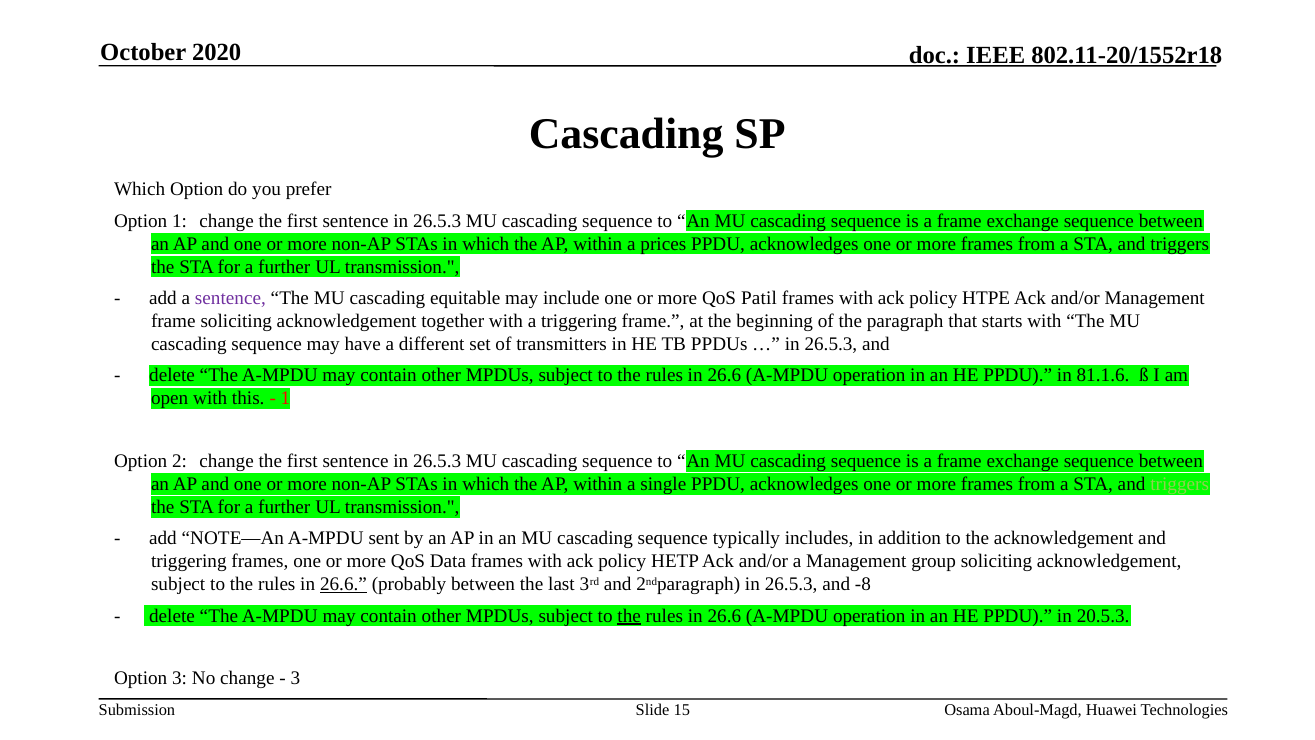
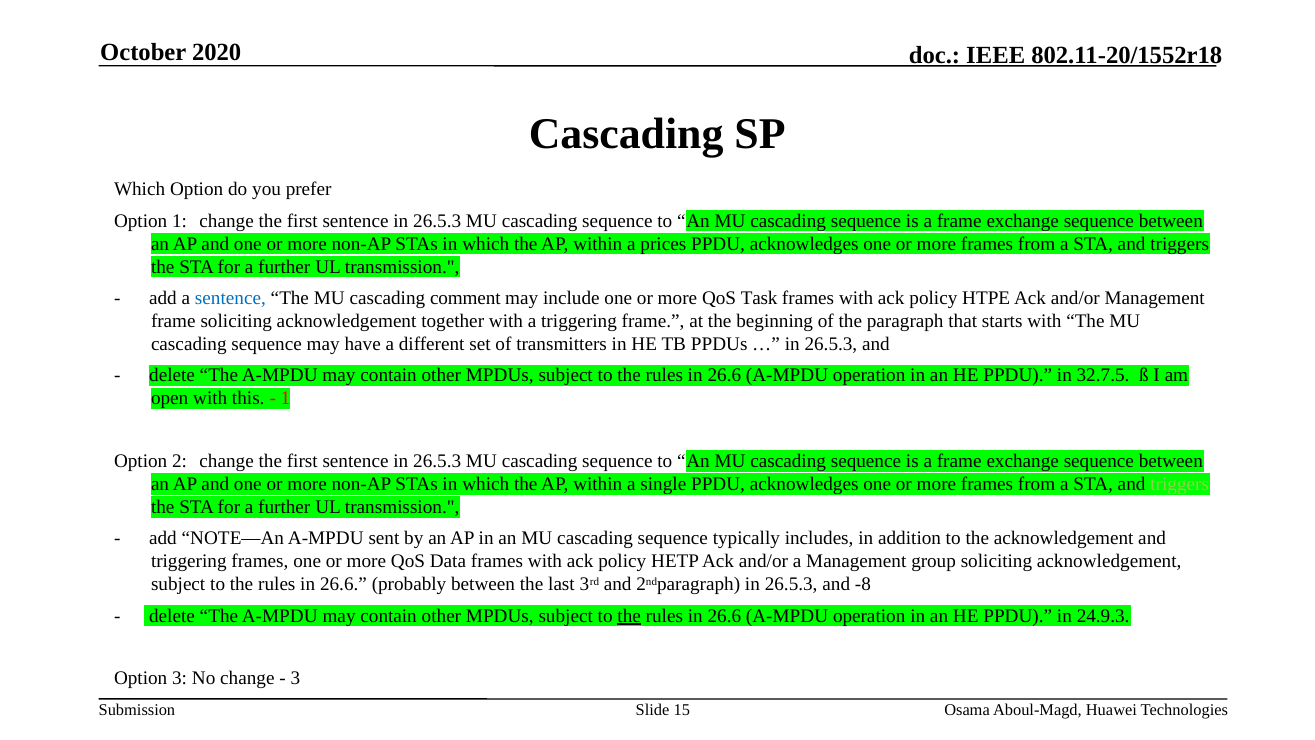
sentence at (230, 298) colour: purple -> blue
equitable: equitable -> comment
Patil: Patil -> Task
81.1.6: 81.1.6 -> 32.7.5
26.6 at (343, 584) underline: present -> none
20.5.3: 20.5.3 -> 24.9.3
